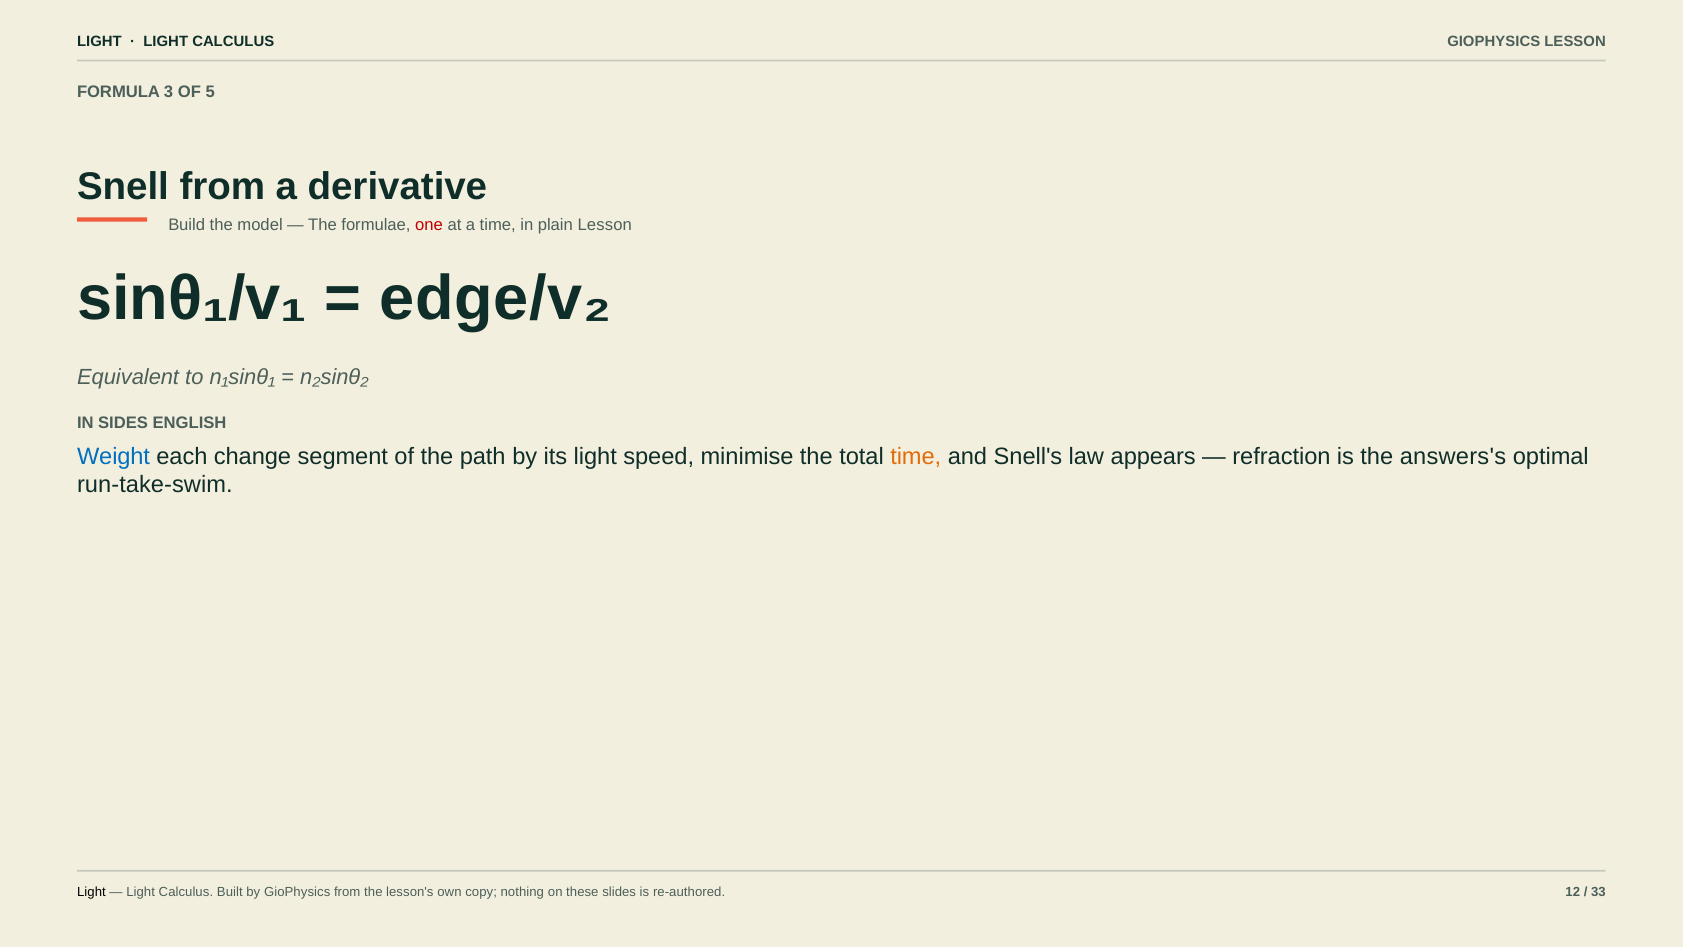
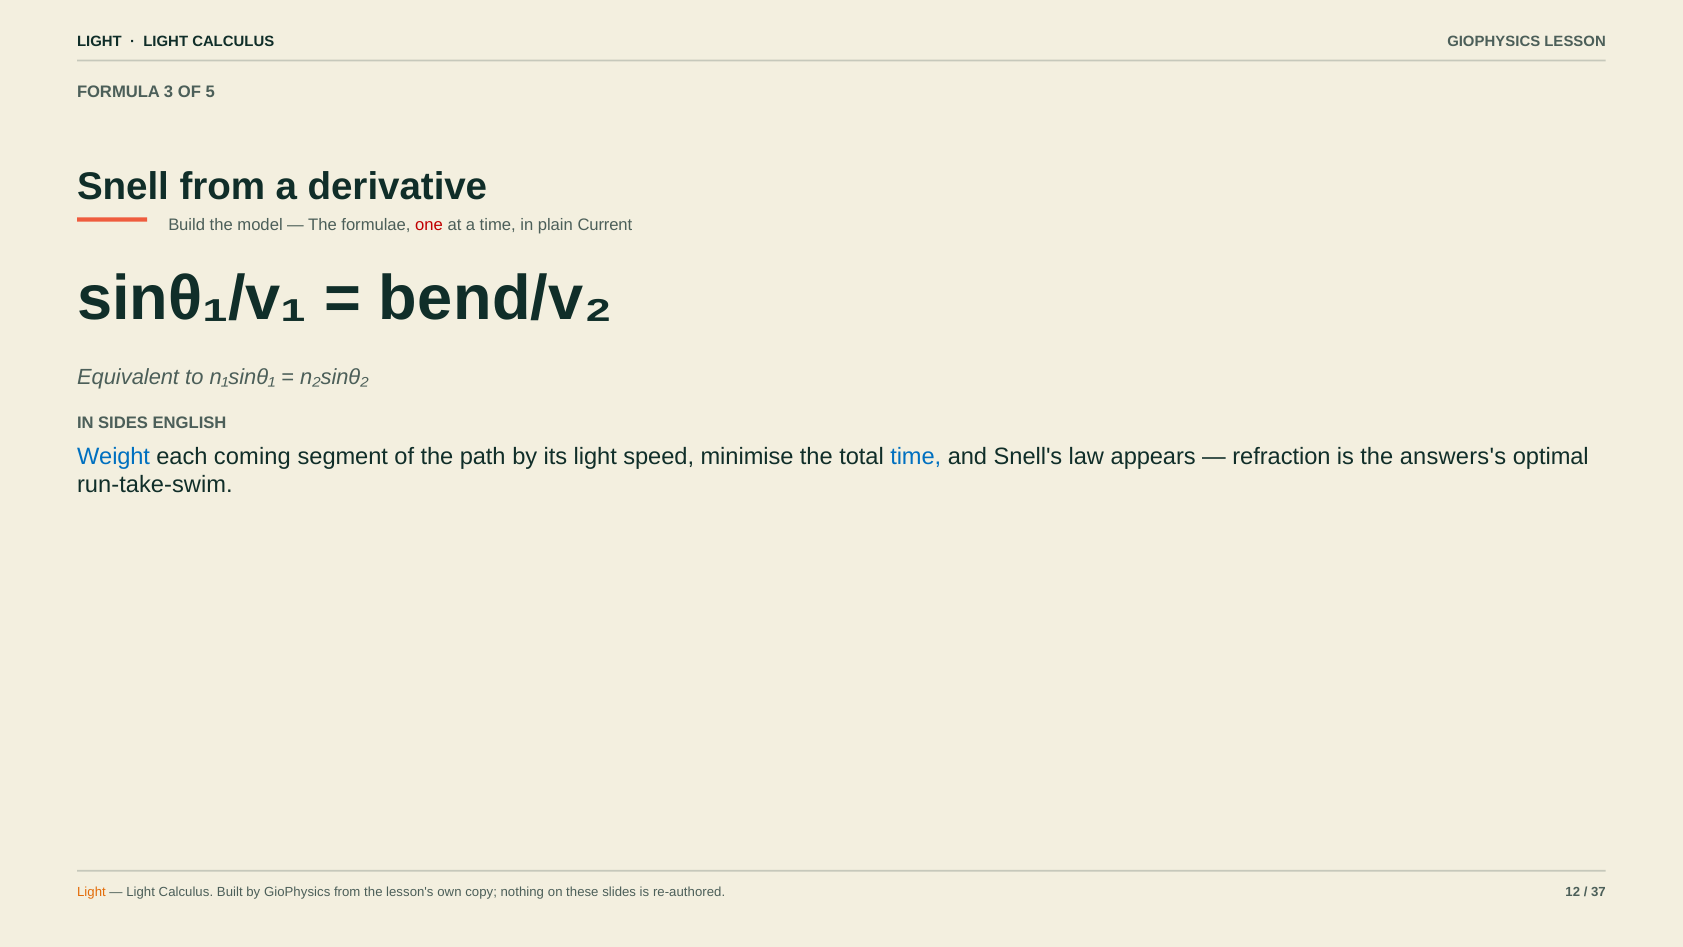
plain Lesson: Lesson -> Current
edge/v₂: edge/v₂ -> bend/v₂
change: change -> coming
time at (916, 457) colour: orange -> blue
Light at (91, 892) colour: black -> orange
33: 33 -> 37
